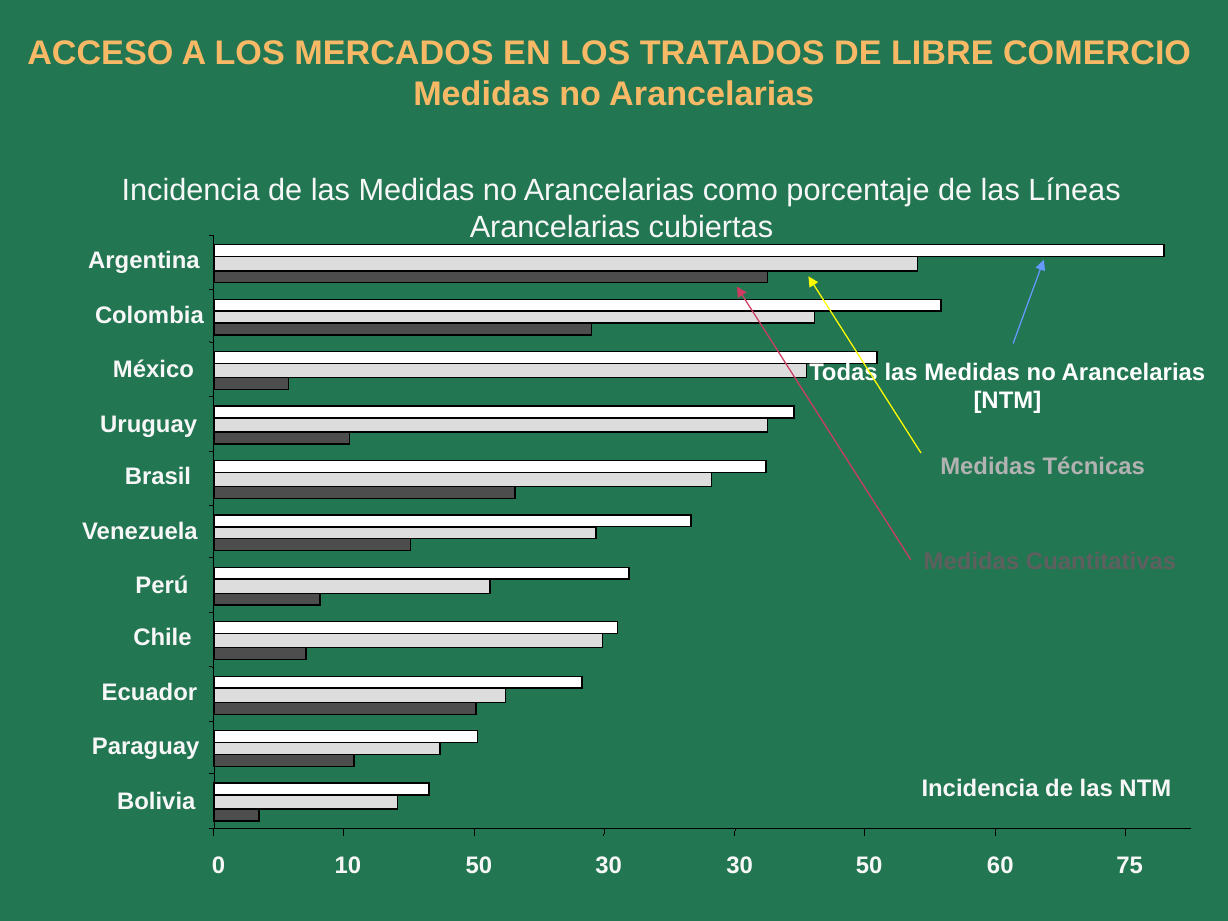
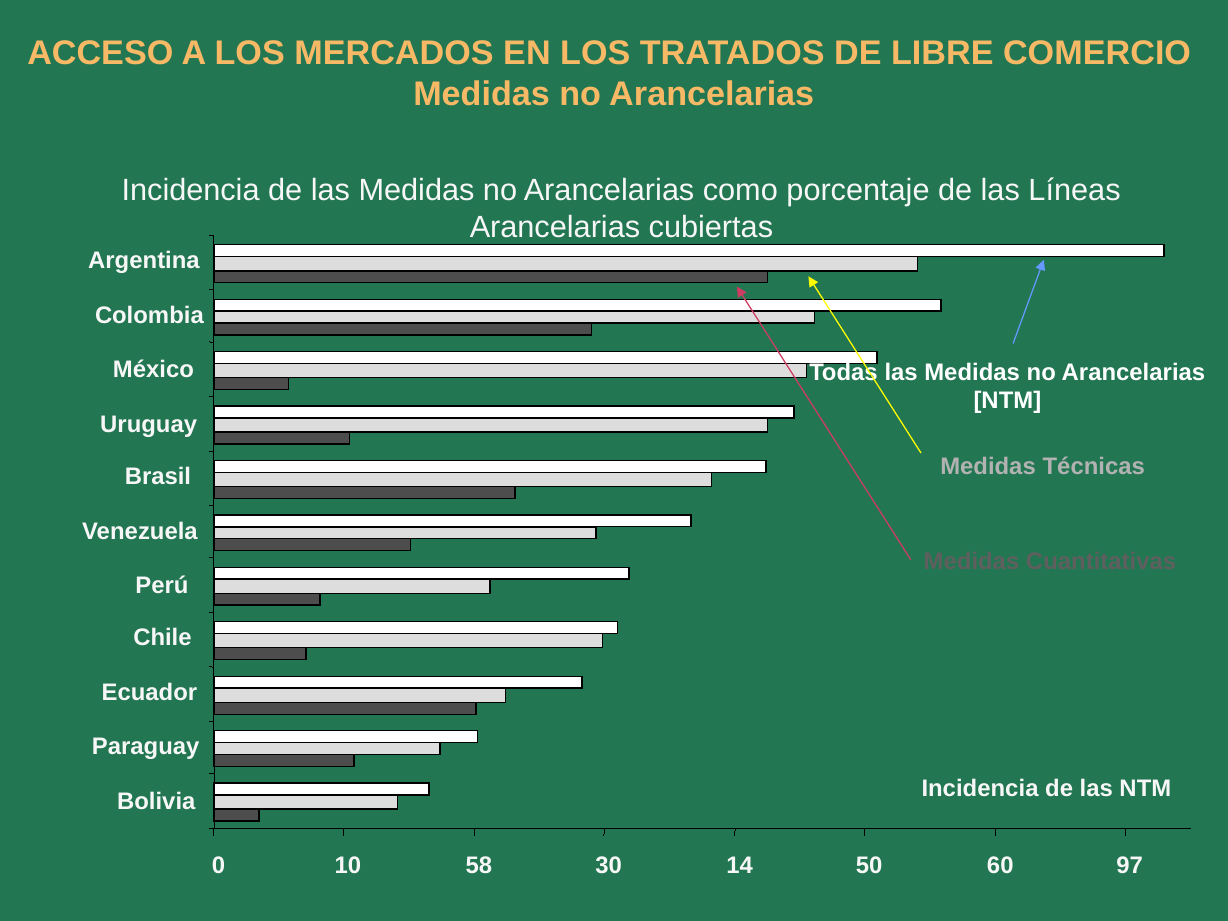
10 50: 50 -> 58
30 30: 30 -> 14
75: 75 -> 97
